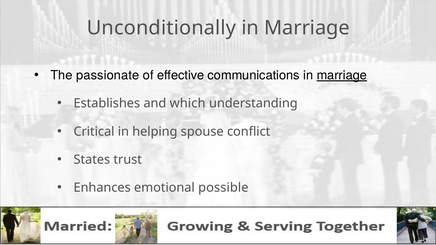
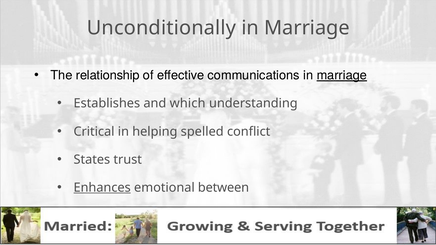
passionate: passionate -> relationship
spouse: spouse -> spelled
Enhances underline: none -> present
possible: possible -> between
